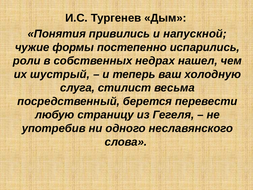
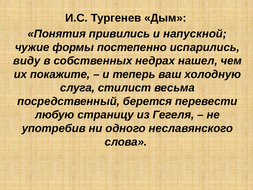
роли: роли -> виду
шустрый: шустрый -> покажите
